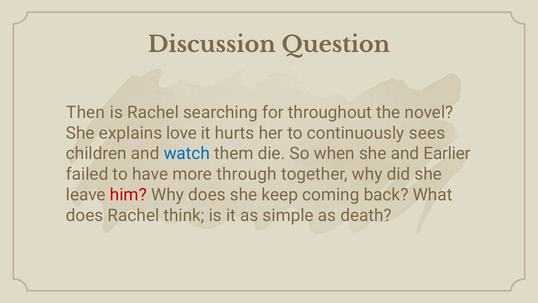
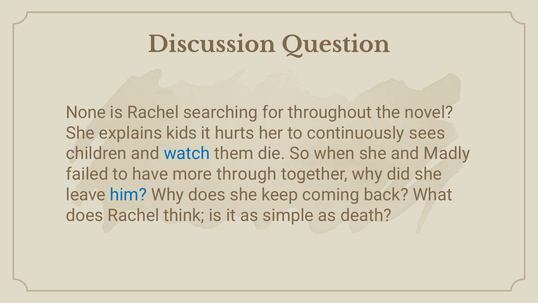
Then: Then -> None
love: love -> kids
Earlier: Earlier -> Madly
him colour: red -> blue
